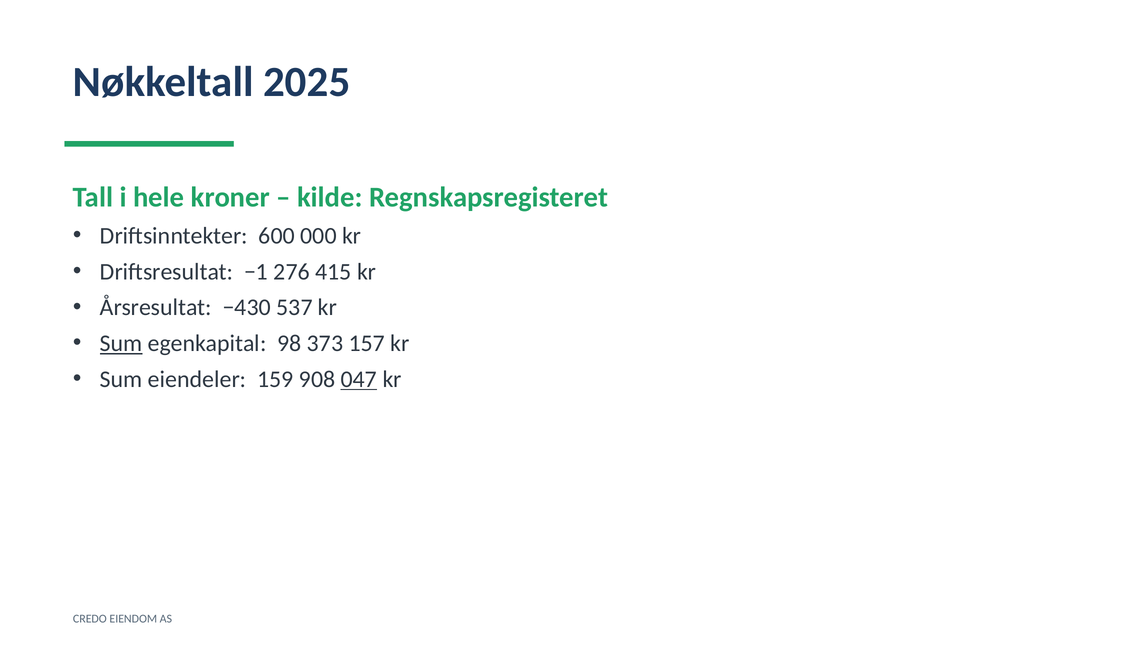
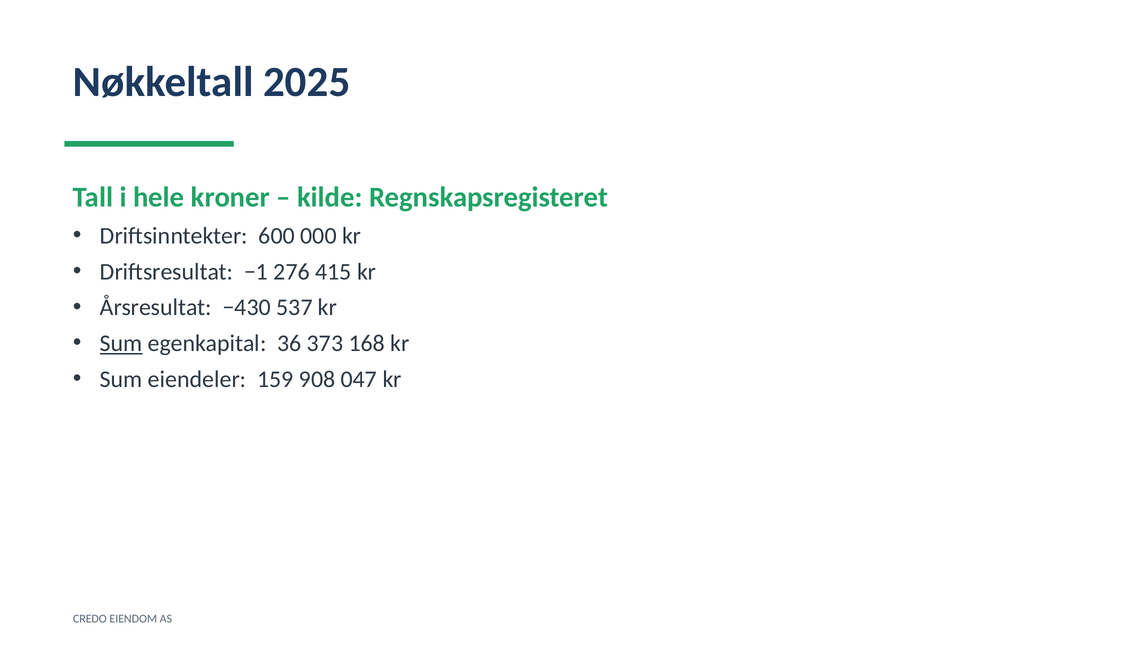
98: 98 -> 36
157: 157 -> 168
047 underline: present -> none
